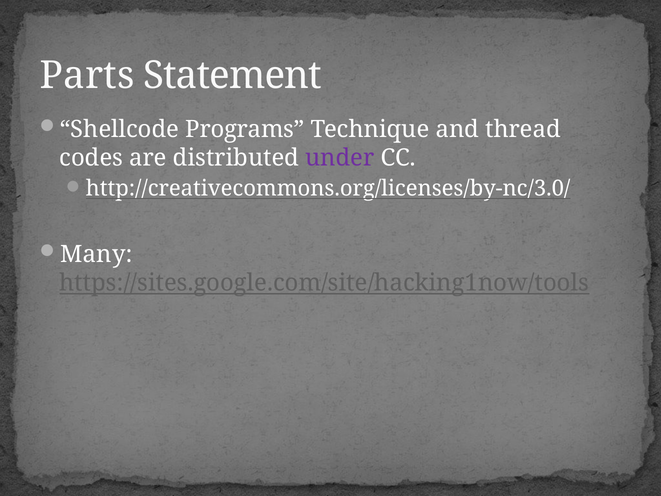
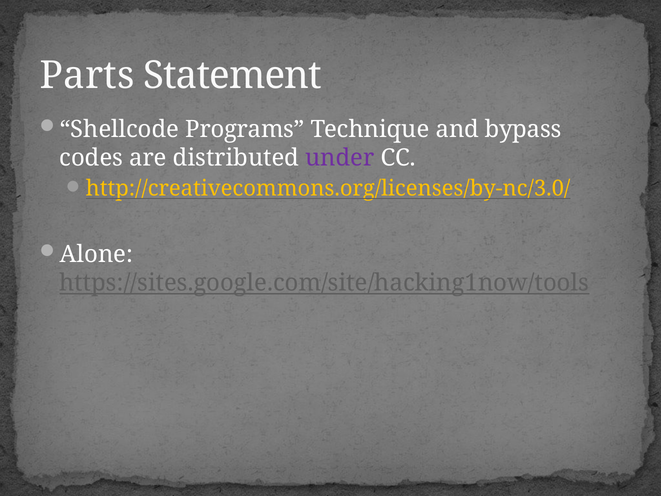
thread: thread -> bypass
http://creativecommons.org/licenses/by-nc/3.0/ colour: white -> yellow
Many: Many -> Alone
